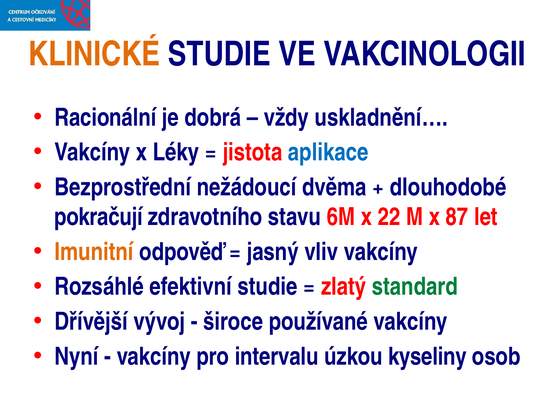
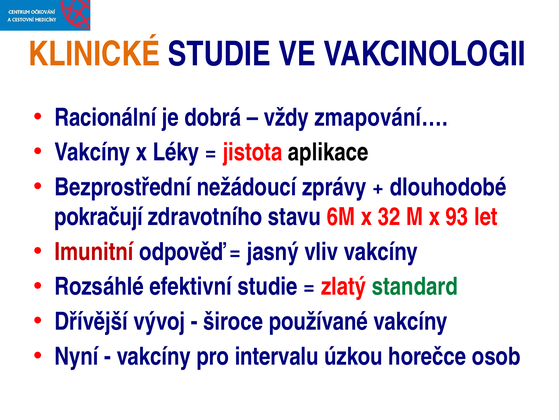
uskladnění…: uskladnění… -> zmapování…
aplikace colour: blue -> black
dvěma: dvěma -> zprávy
22: 22 -> 32
87: 87 -> 93
Imunitní colour: orange -> red
kyseliny: kyseliny -> horečce
